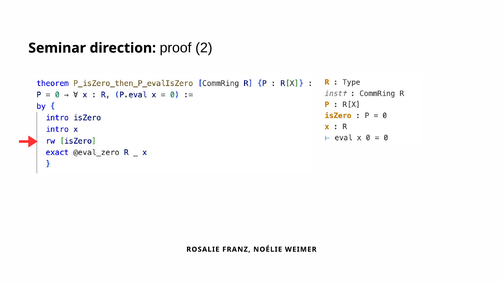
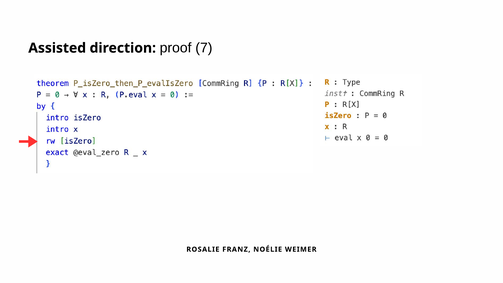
Seminar: Seminar -> Assisted
2: 2 -> 7
